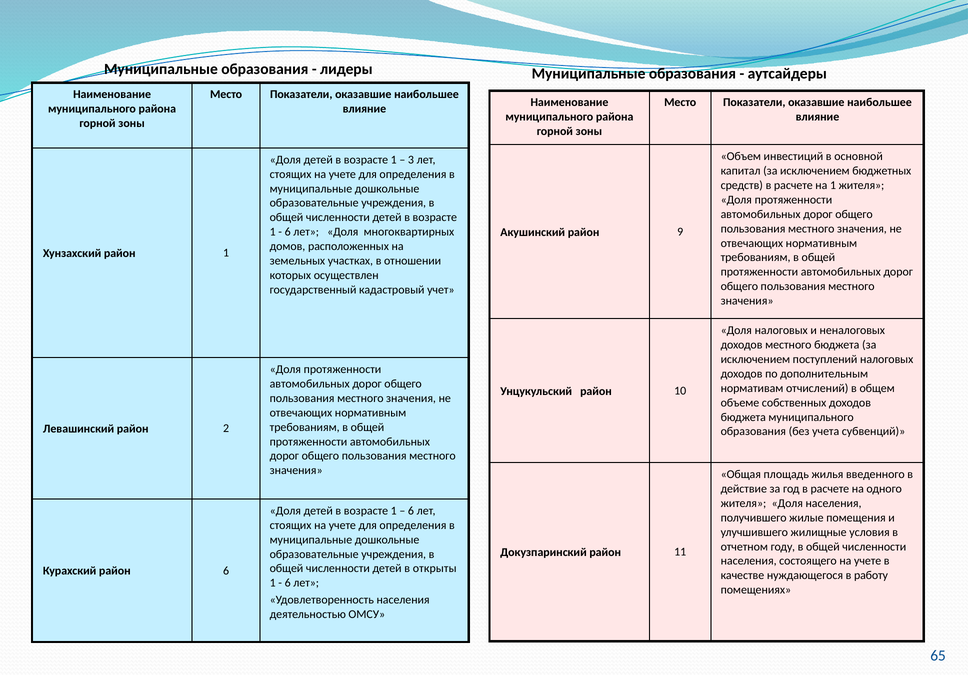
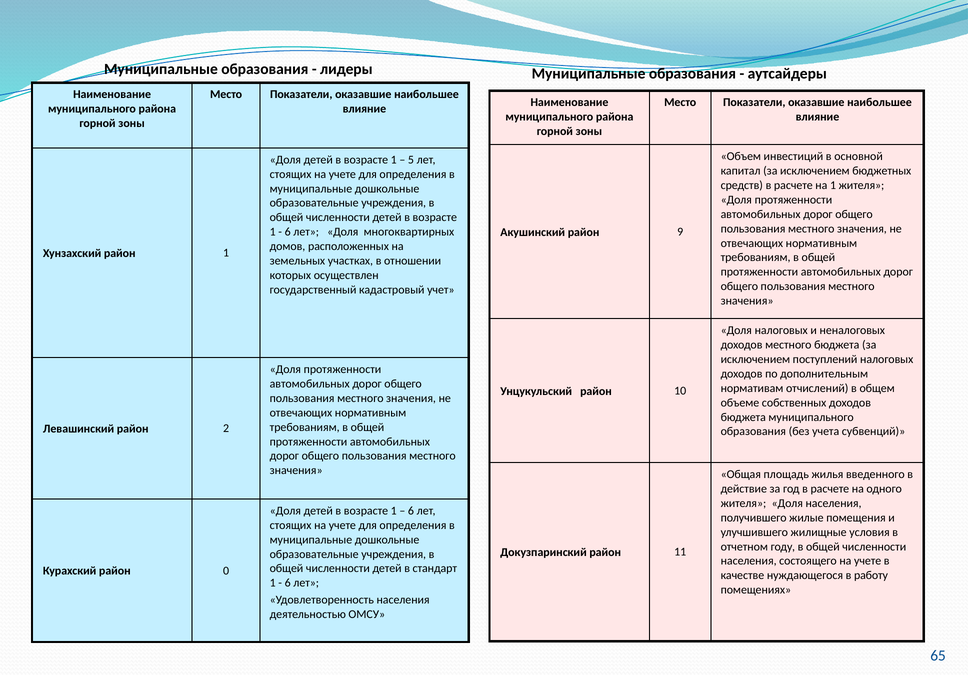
3: 3 -> 5
открыты: открыты -> стандарт
район 6: 6 -> 0
